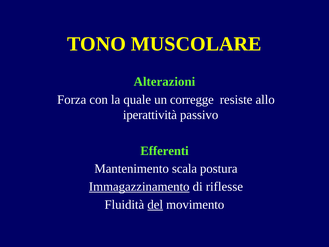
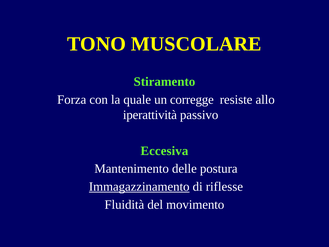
Alterazioni: Alterazioni -> Stiramento
Efferenti: Efferenti -> Eccesiva
scala: scala -> delle
del underline: present -> none
